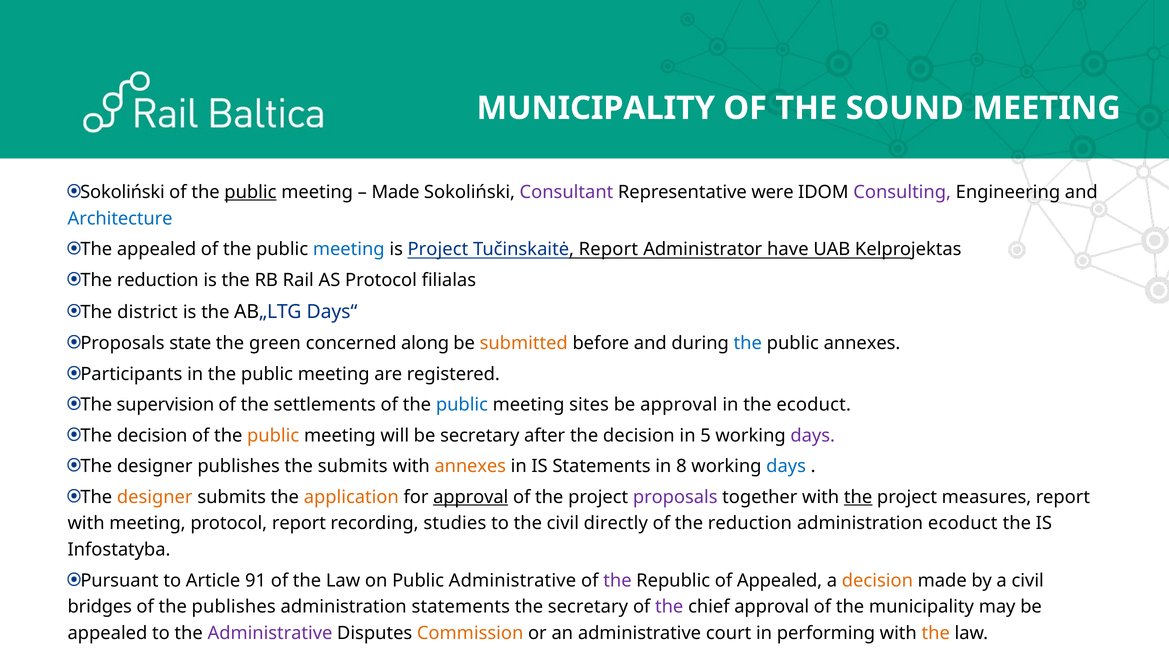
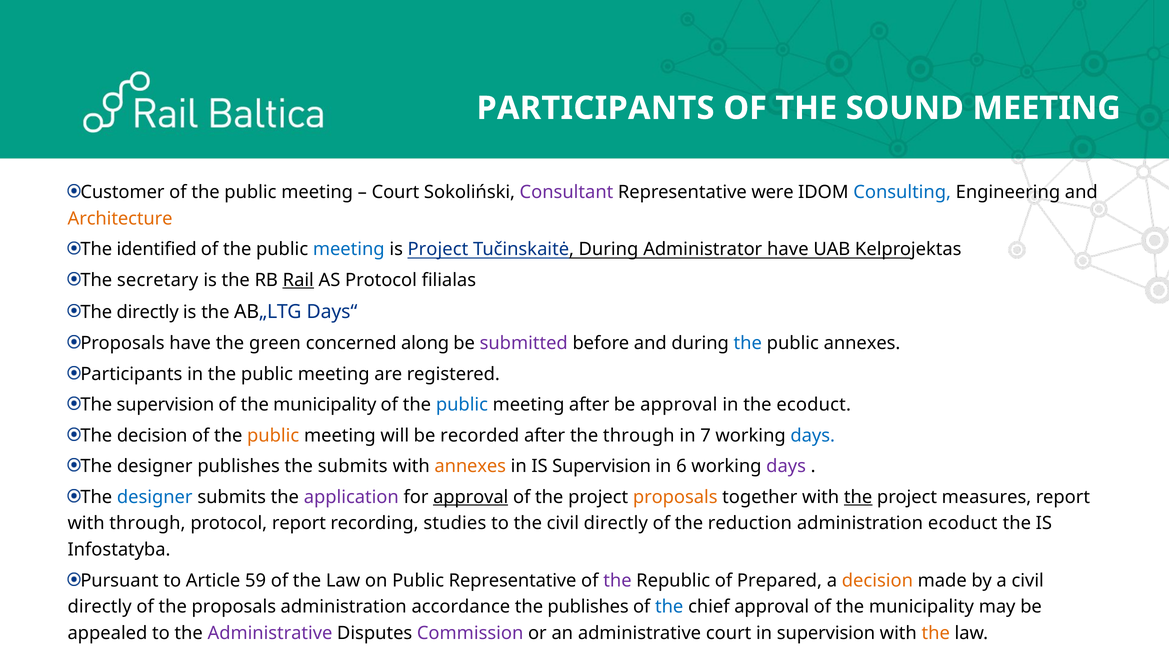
MUNICIPALITY at (596, 108): MUNICIPALITY -> PARTICIPANTS
Sokoliński at (123, 192): Sokoliński -> Customer
public at (250, 192) underline: present -> none
Made at (396, 192): Made -> Court
Consulting colour: purple -> blue
Architecture colour: blue -> orange
The appealed: appealed -> identified
Tučinskaitė Report: Report -> During
reduction at (158, 280): reduction -> secretary
Rail underline: none -> present
The district: district -> directly
Proposals state: state -> have
submitted colour: orange -> purple
settlements at (325, 405): settlements -> municipality
meeting sites: sites -> after
be secretary: secretary -> recorded
after the decision: decision -> through
5: 5 -> 7
days at (813, 436) colour: purple -> blue
IS Statements: Statements -> Supervision
8: 8 -> 6
days at (786, 467) colour: blue -> purple
designer at (155, 497) colour: orange -> blue
application colour: orange -> purple
proposals at (675, 497) colour: purple -> orange
with meeting: meeting -> through
91: 91 -> 59
Public Administrative: Administrative -> Representative
of Appealed: Appealed -> Prepared
bridges at (100, 607): bridges -> directly
the publishes: publishes -> proposals
administration statements: statements -> accordance
the secretary: secretary -> publishes
the at (669, 607) colour: purple -> blue
Commission colour: orange -> purple
in performing: performing -> supervision
